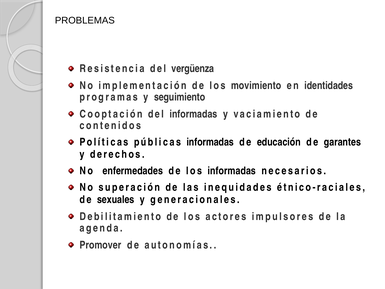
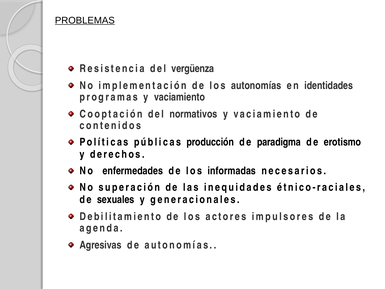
PROBLEMAS underline: none -> present
los movimiento: movimiento -> autonomías
programas y seguimiento: seguimiento -> vaciamiento
del informadas: informadas -> normativos
públicas informadas: informadas -> producción
educación: educación -> paradigma
garantes: garantes -> erotismo
Promover: Promover -> Agresivas
